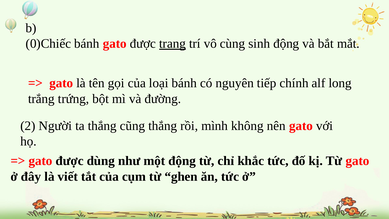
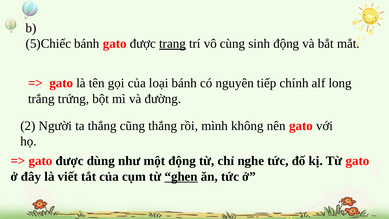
0)Chiếc: 0)Chiếc -> 5)Chiếc
khắc: khắc -> nghe
ghen underline: none -> present
